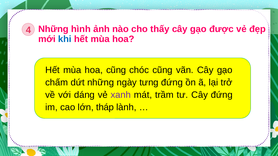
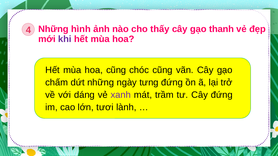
được: được -> thanh
khi colour: blue -> purple
tháp: tháp -> tươi
